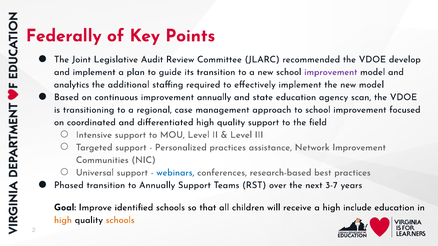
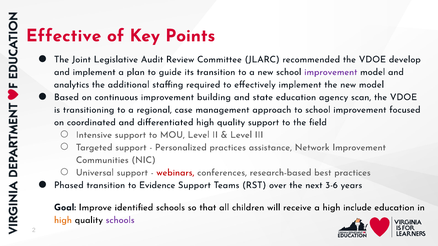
Federally: Federally -> Effective
improvement annually: annually -> building
webinars colour: blue -> red
to Annually: Annually -> Evidence
3-7: 3-7 -> 3-6
schools at (120, 220) colour: orange -> purple
